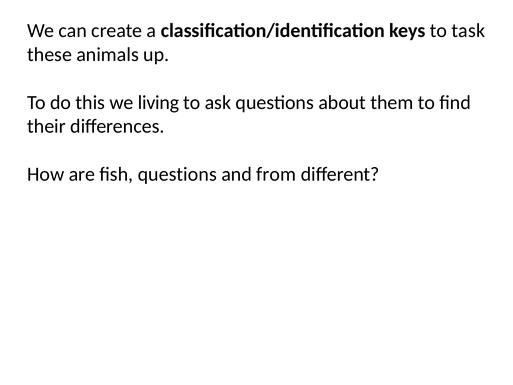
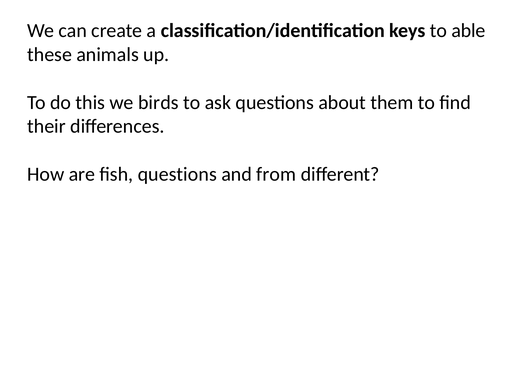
task: task -> able
living: living -> birds
